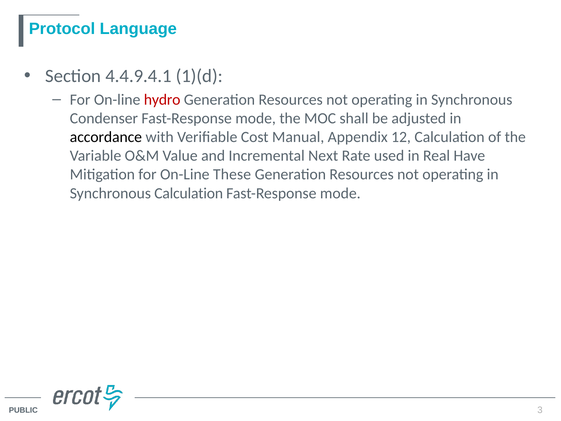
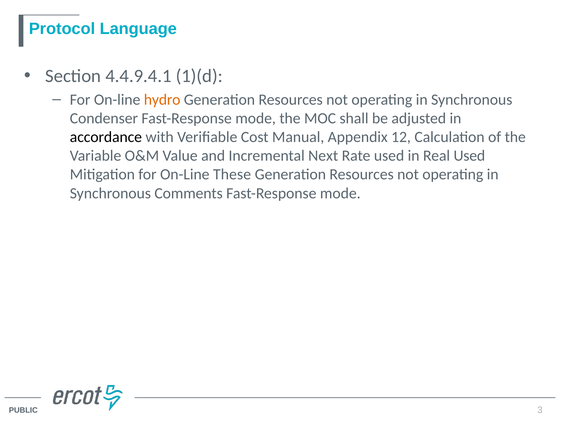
hydro colour: red -> orange
Real Have: Have -> Used
Synchronous Calculation: Calculation -> Comments
